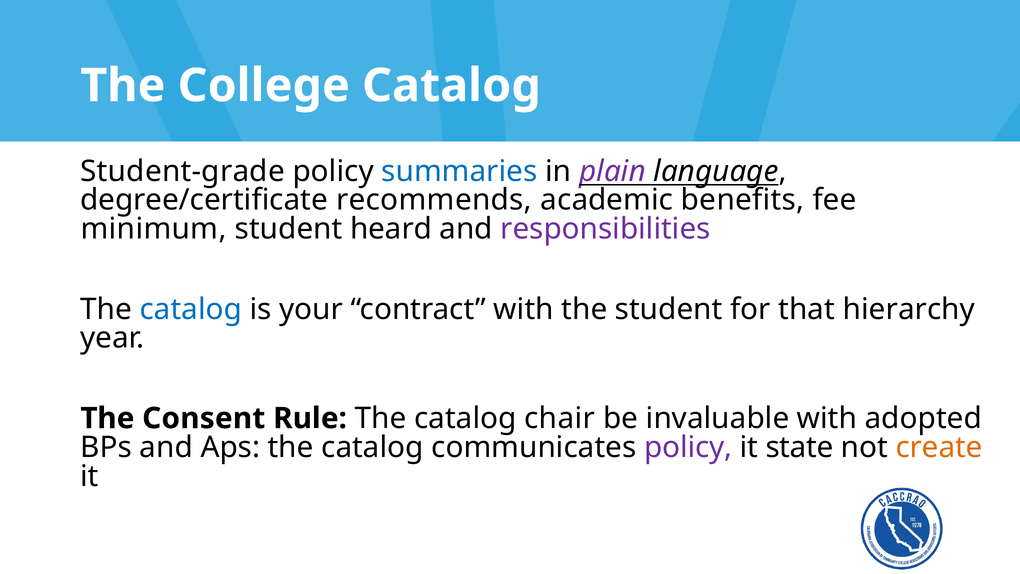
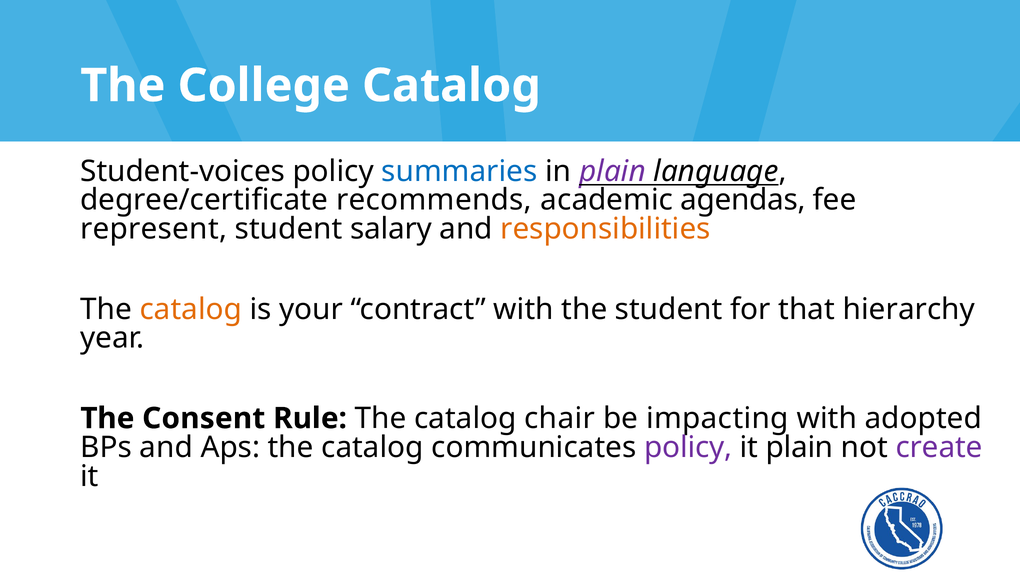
Student-grade: Student-grade -> Student-voices
benefits: benefits -> agendas
minimum: minimum -> represent
heard: heard -> salary
responsibilities colour: purple -> orange
catalog at (191, 309) colour: blue -> orange
invaluable: invaluable -> impacting
it state: state -> plain
create colour: orange -> purple
